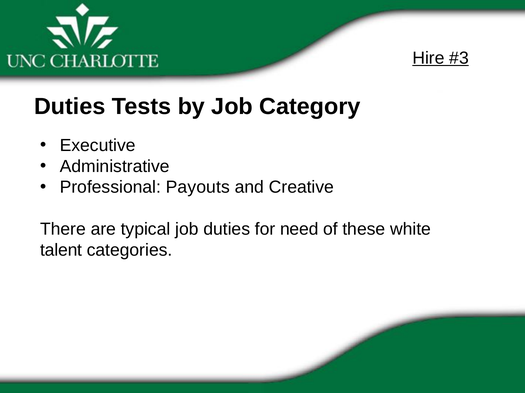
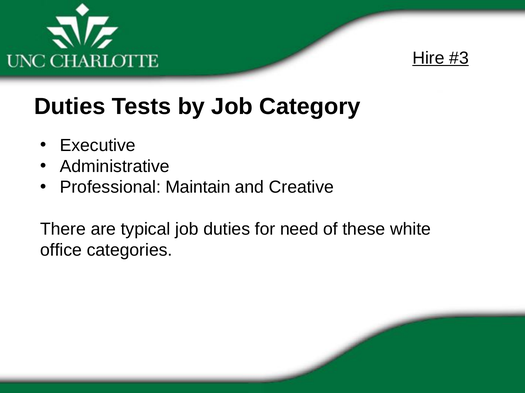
Payouts: Payouts -> Maintain
talent: talent -> office
